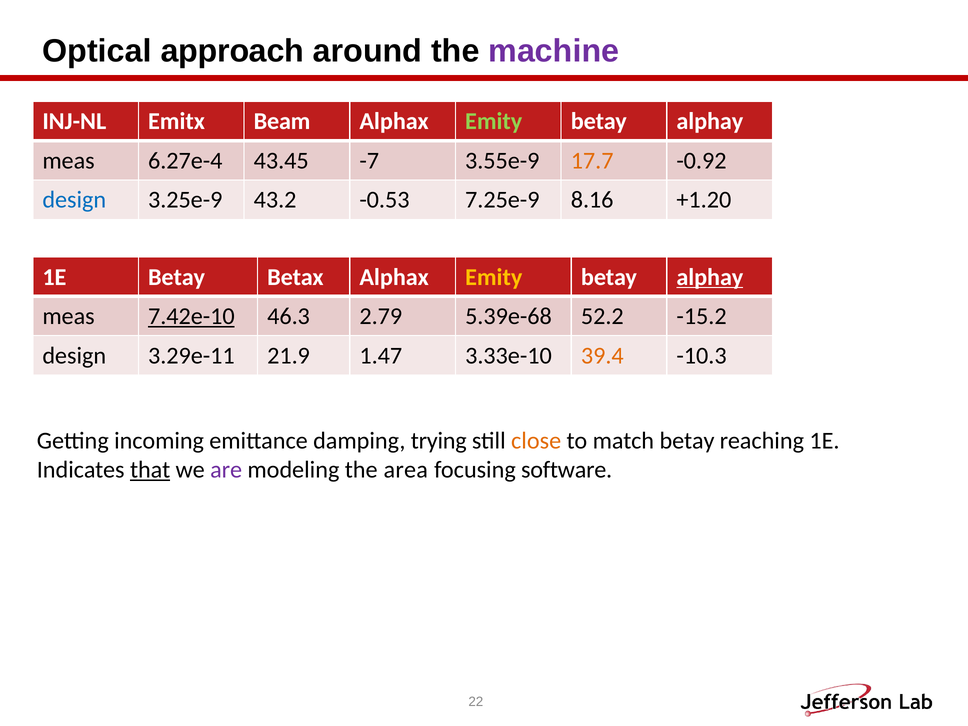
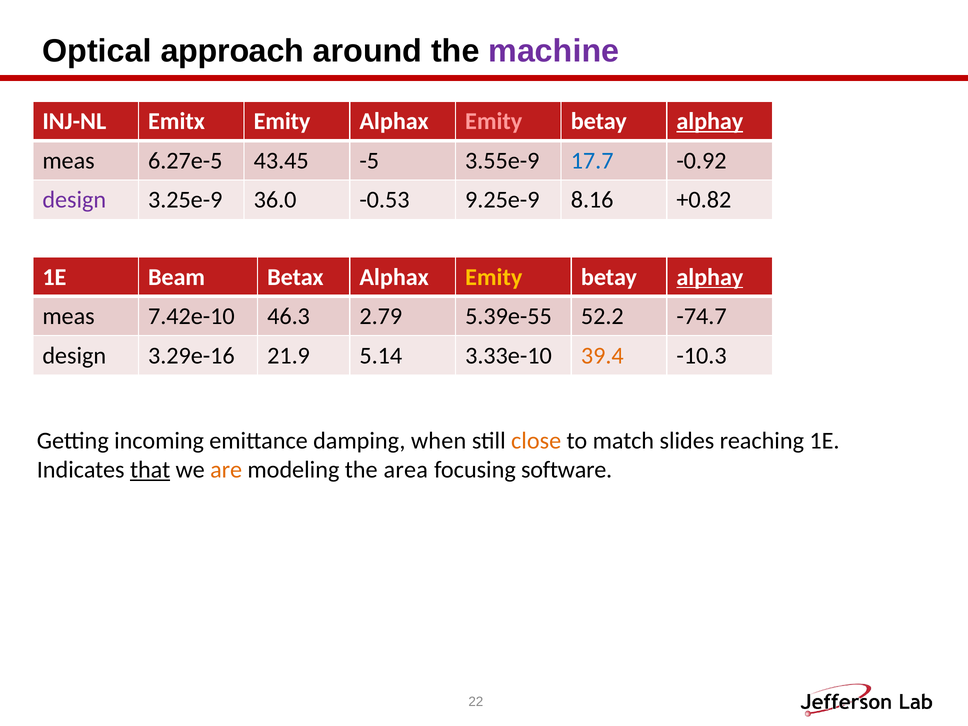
Emitx Beam: Beam -> Emity
Emity at (494, 121) colour: light green -> pink
alphay at (710, 121) underline: none -> present
6.27e-4: 6.27e-4 -> 6.27e-5
-7: -7 -> -5
17.7 colour: orange -> blue
design at (74, 200) colour: blue -> purple
43.2: 43.2 -> 36.0
7.25e-9: 7.25e-9 -> 9.25e-9
+1.20: +1.20 -> +0.82
1E Betay: Betay -> Beam
7.42e-10 underline: present -> none
5.39e-68: 5.39e-68 -> 5.39e-55
-15.2: -15.2 -> -74.7
3.29e-11: 3.29e-11 -> 3.29e-16
1.47: 1.47 -> 5.14
trying: trying -> when
match betay: betay -> slides
are colour: purple -> orange
